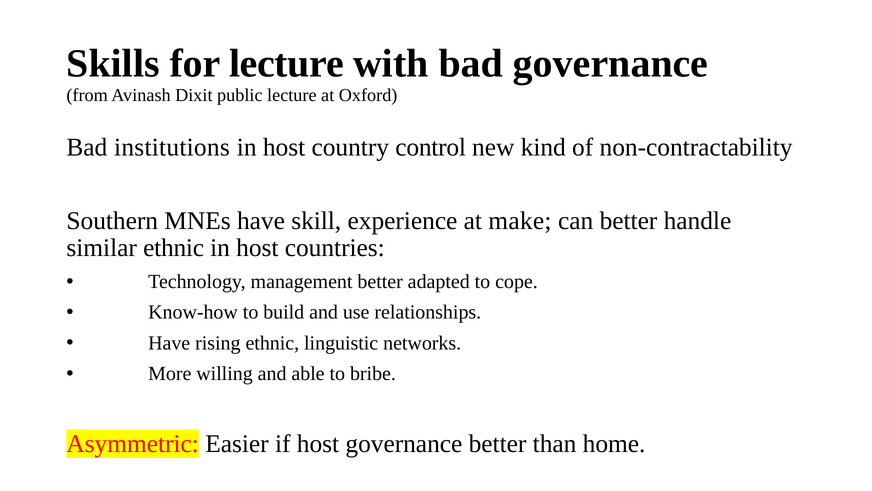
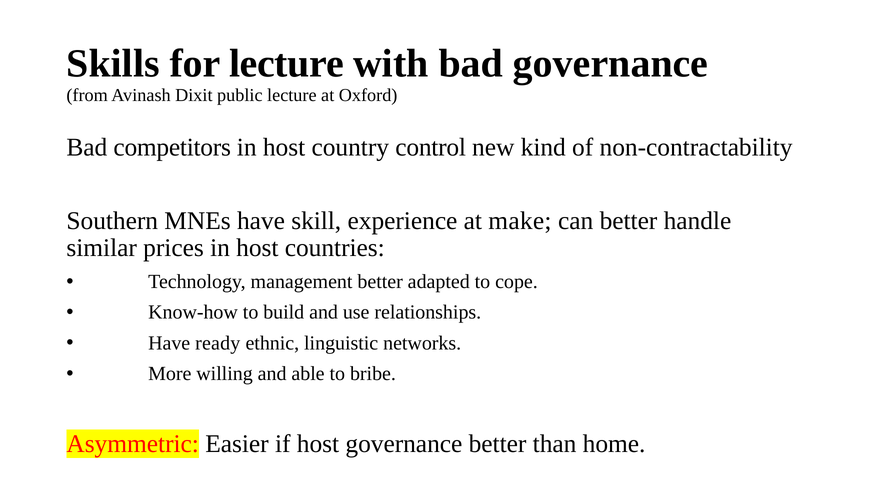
institutions: institutions -> competitors
similar ethnic: ethnic -> prices
rising: rising -> ready
